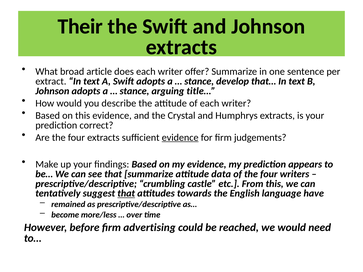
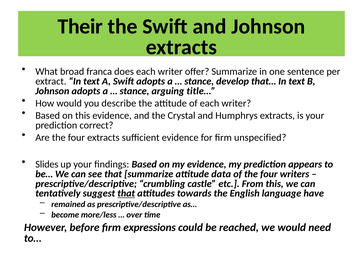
article: article -> franca
evidence at (180, 138) underline: present -> none
judgements: judgements -> unspecified
Make: Make -> Slides
advertising: advertising -> expressions
